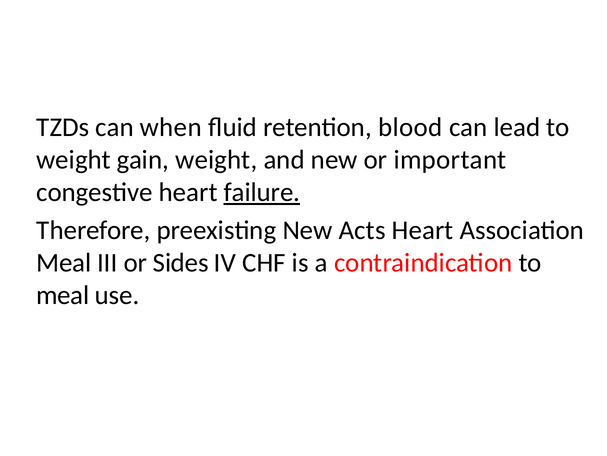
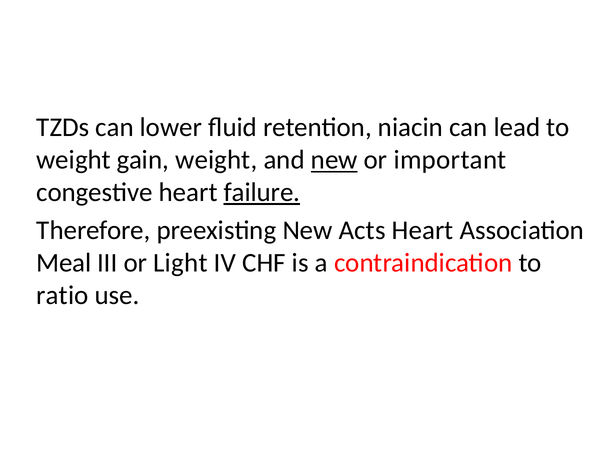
when: when -> lower
blood: blood -> niacin
new at (334, 160) underline: none -> present
Sides: Sides -> Light
meal at (63, 295): meal -> ratio
